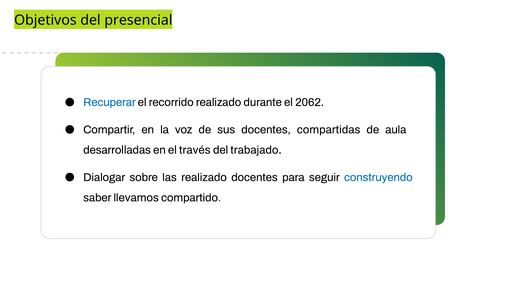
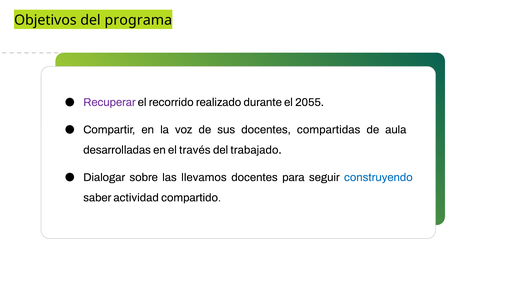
presencial: presencial -> programa
Recuperar colour: blue -> purple
2062: 2062 -> 2055
las realizado: realizado -> llevamos
llevamos: llevamos -> actividad
